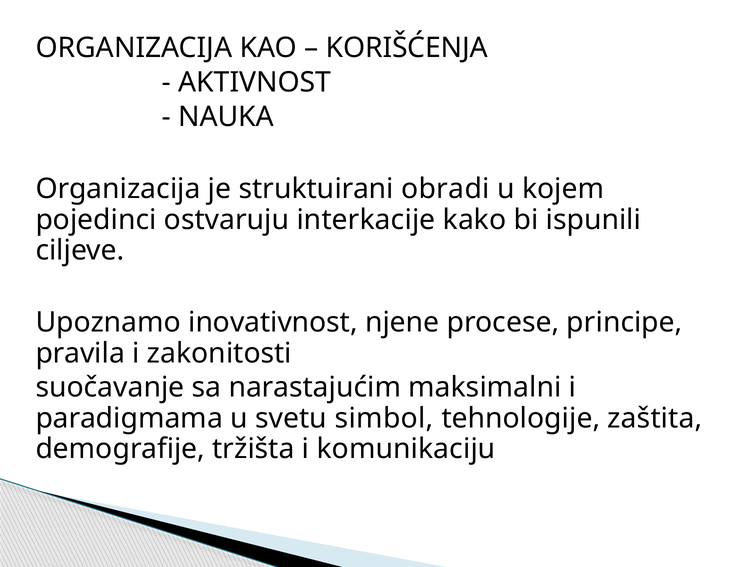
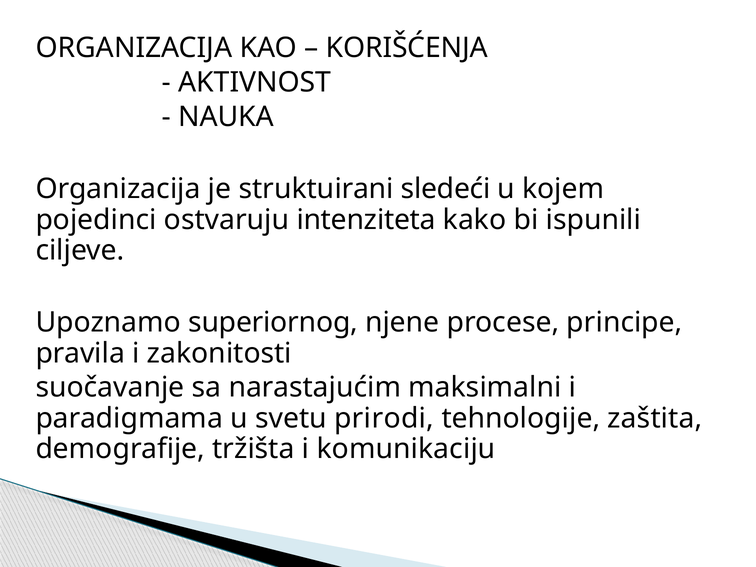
obradi: obradi -> sledeći
interkacije: interkacije -> intenziteta
inovativnost: inovativnost -> superiornog
simbol: simbol -> prirodi
